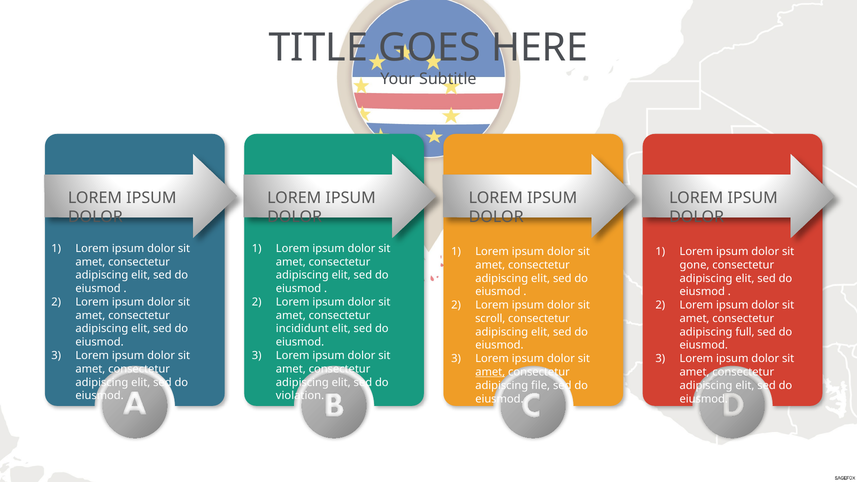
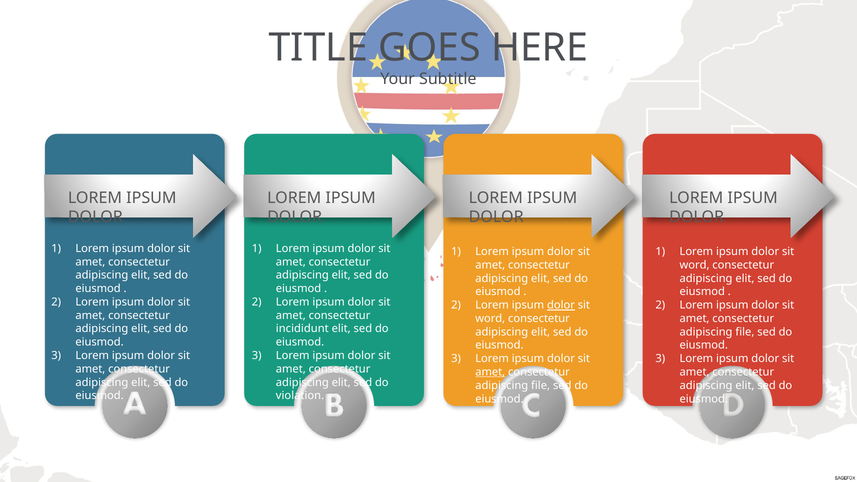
gone at (695, 265): gone -> word
dolor at (561, 305) underline: none -> present
scroll at (490, 319): scroll -> word
full at (745, 332): full -> file
